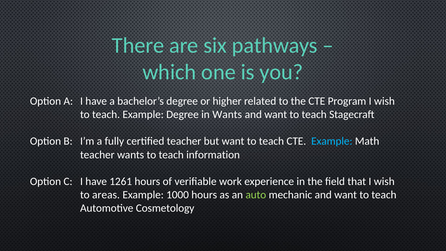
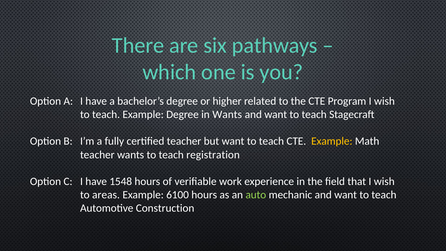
Example at (332, 141) colour: light blue -> yellow
information: information -> registration
1261: 1261 -> 1548
1000: 1000 -> 6100
Cosmetology: Cosmetology -> Construction
